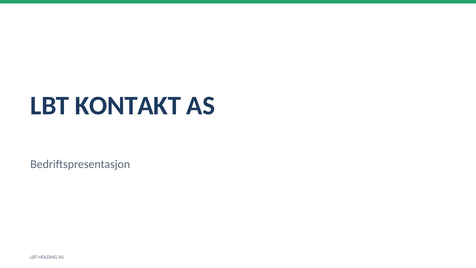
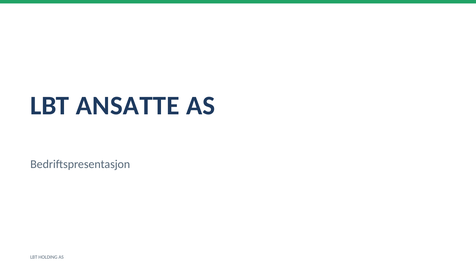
KONTAKT: KONTAKT -> ANSATTE
